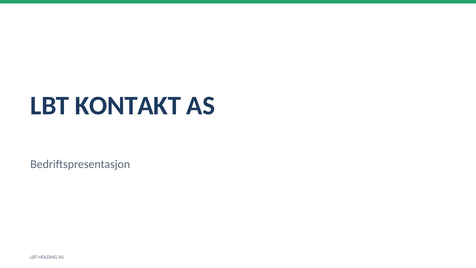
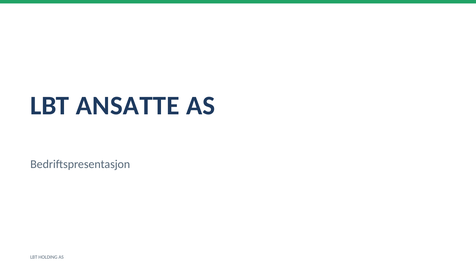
KONTAKT: KONTAKT -> ANSATTE
